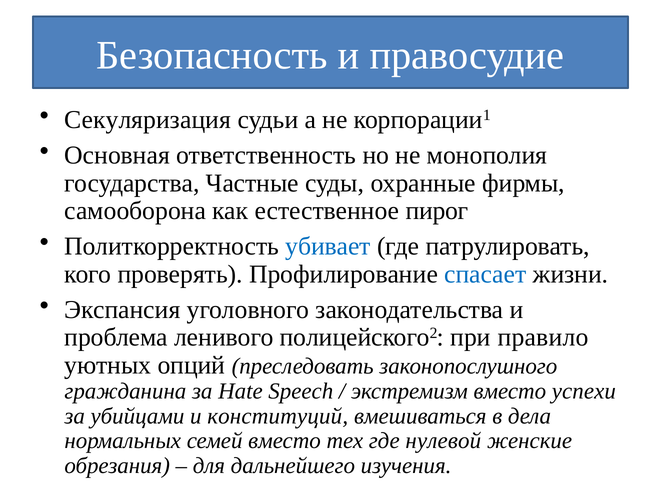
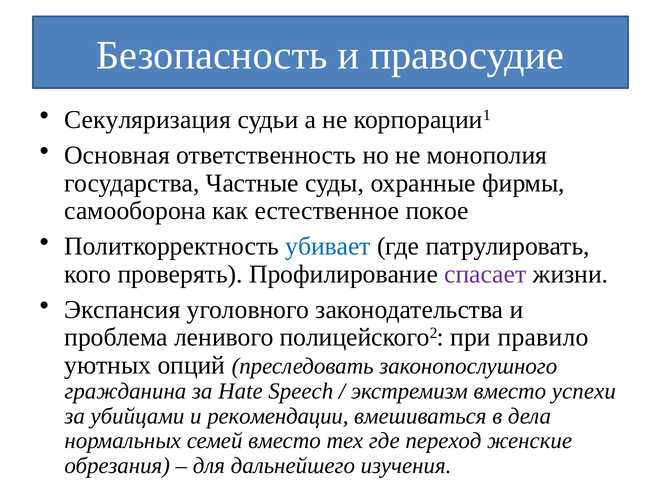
пирог: пирог -> покое
спасает colour: blue -> purple
конституций: конституций -> рекомендации
нулевой: нулевой -> переход
